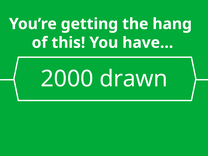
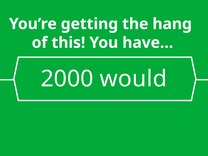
drawn: drawn -> would
